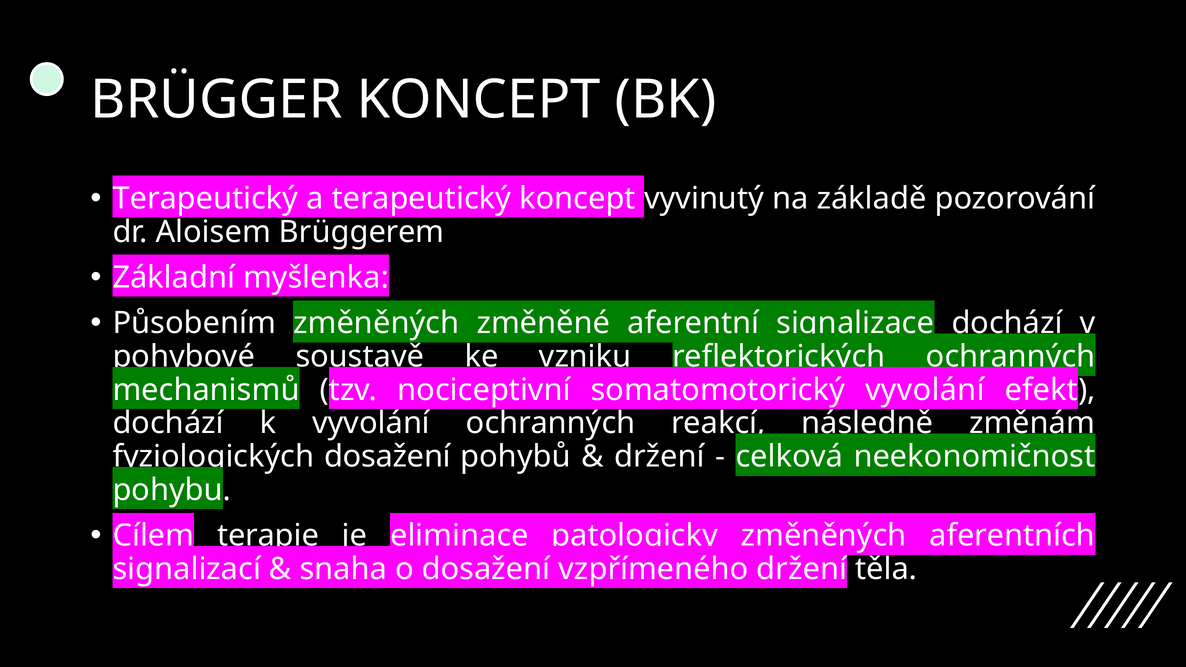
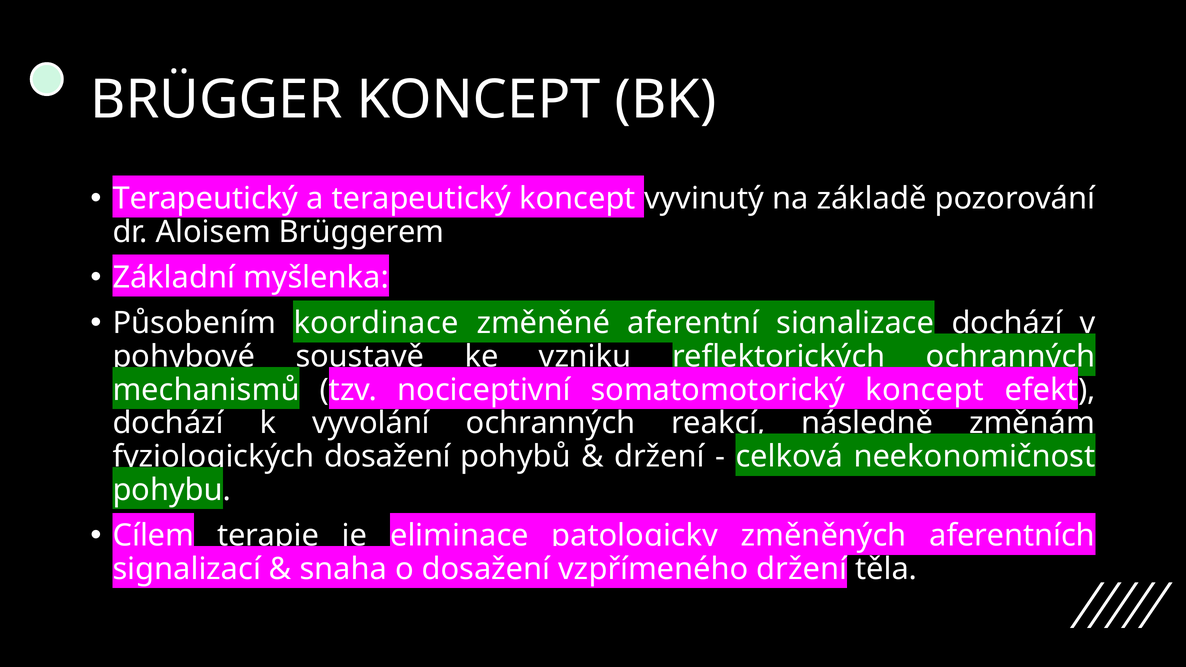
Působením změněných: změněných -> koordinace
somatomotorický vyvolání: vyvolání -> koncept
